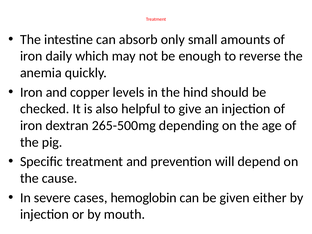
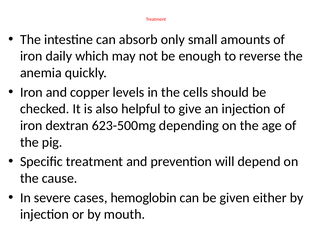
hind: hind -> cells
265-500mg: 265-500mg -> 623-500mg
